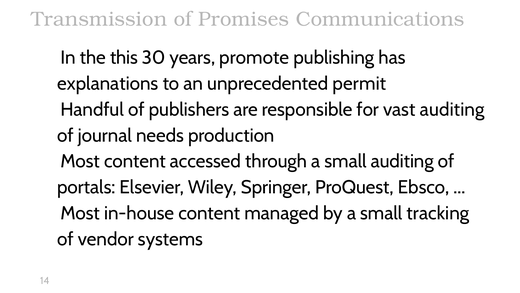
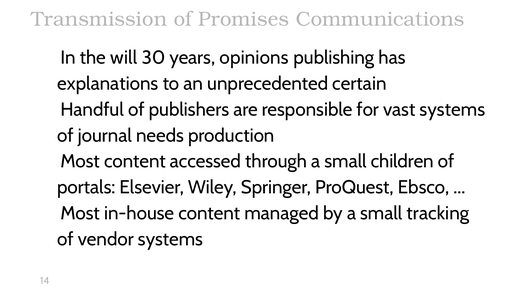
this: this -> will
promote: promote -> opinions
permit: permit -> certain
vast auditing: auditing -> systems
small auditing: auditing -> children
